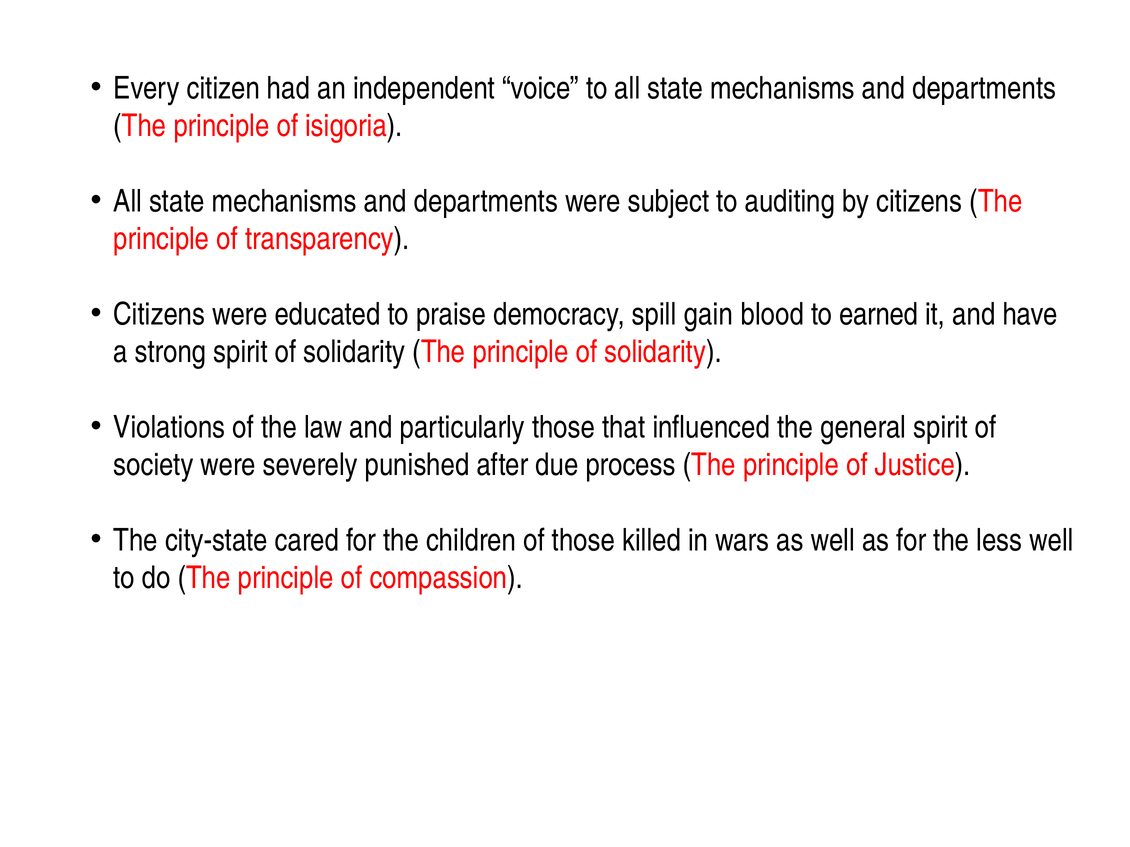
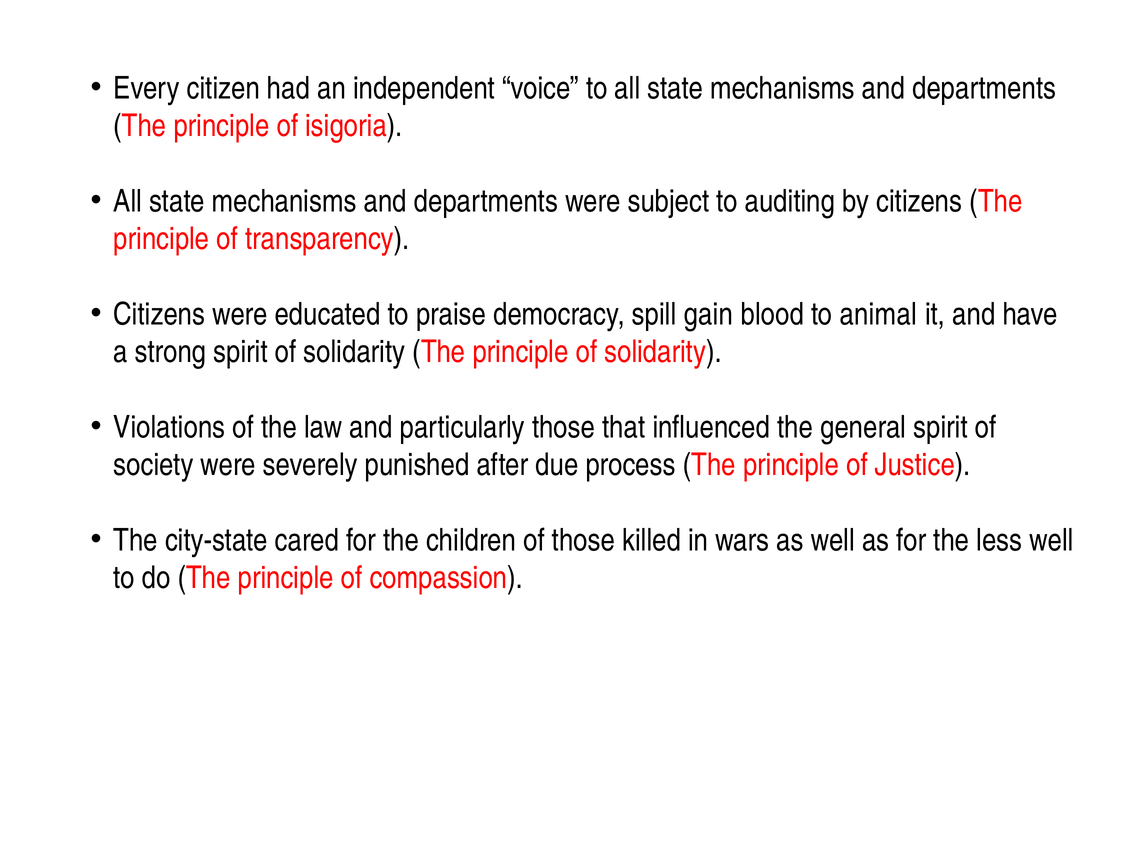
earned: earned -> animal
